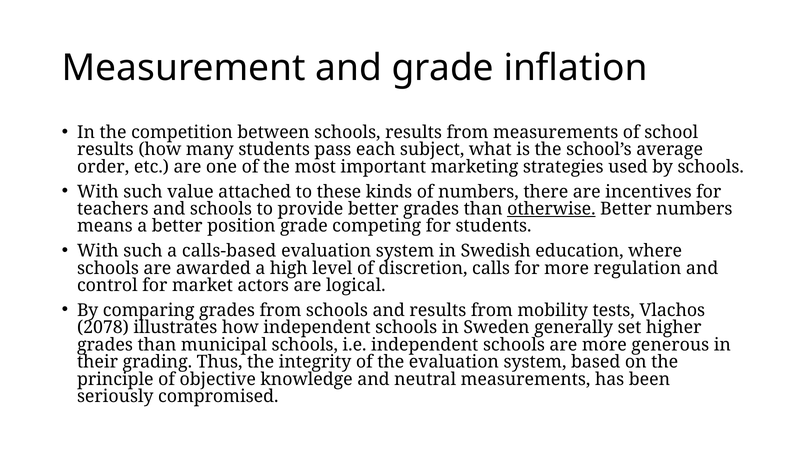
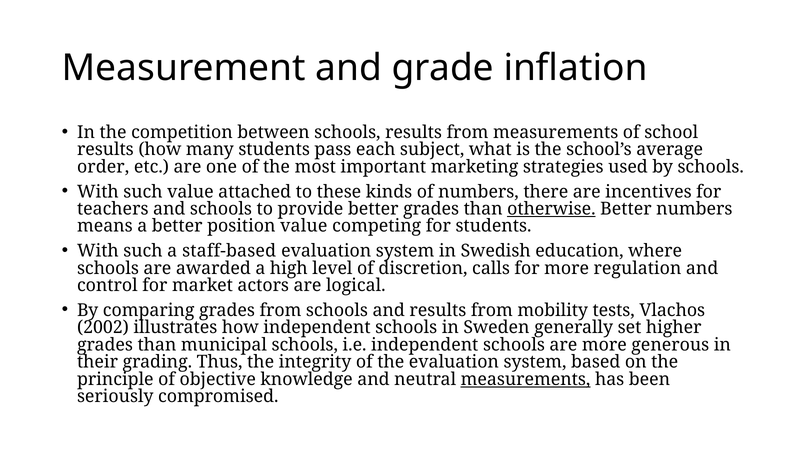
position grade: grade -> value
calls-based: calls-based -> staff-based
2078: 2078 -> 2002
measurements at (526, 379) underline: none -> present
